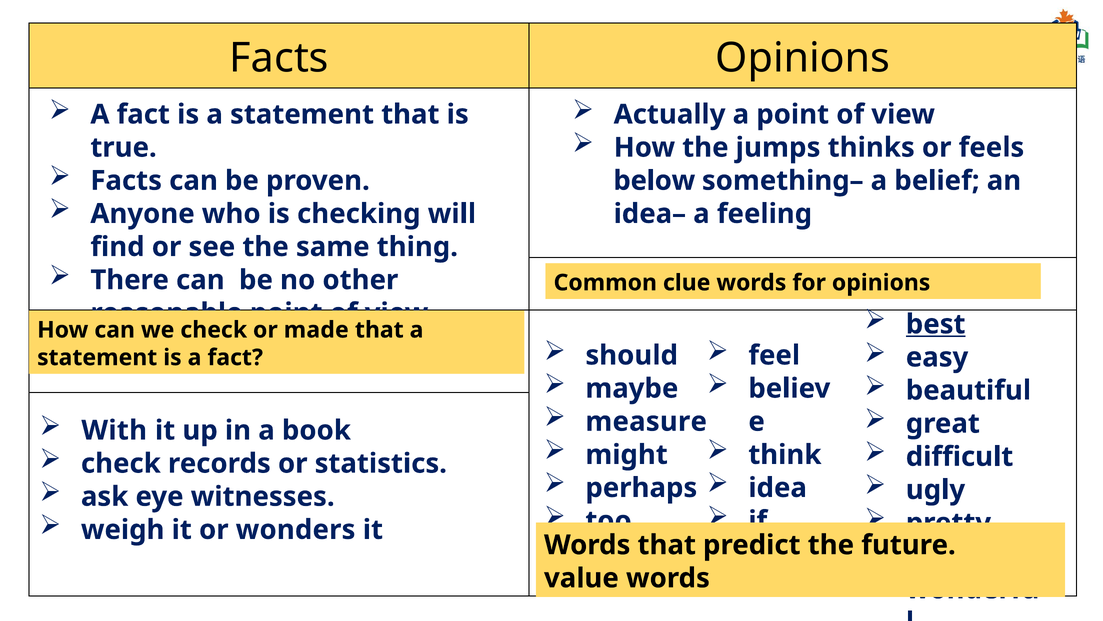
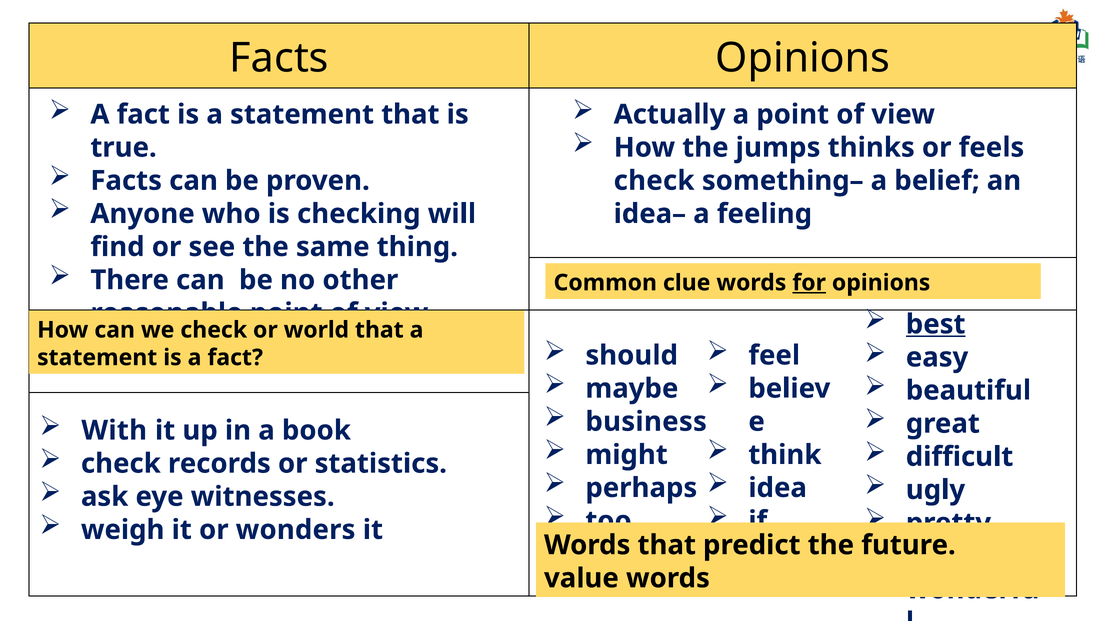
below at (654, 181): below -> check
for underline: none -> present
made: made -> world
measure: measure -> business
